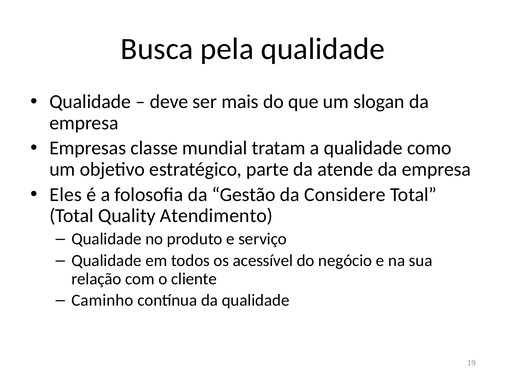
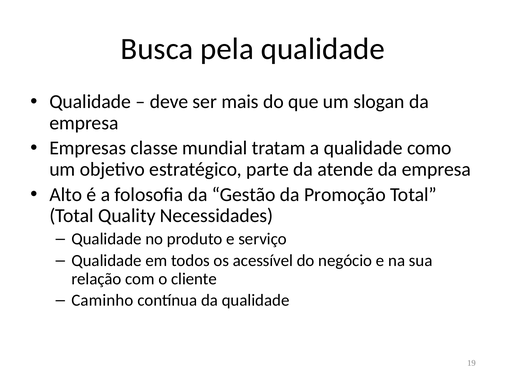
Eles: Eles -> Alto
Considere: Considere -> Promoção
Atendimento: Atendimento -> Necessidades
